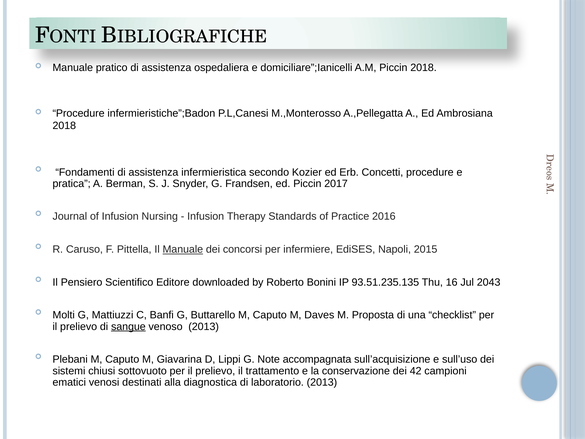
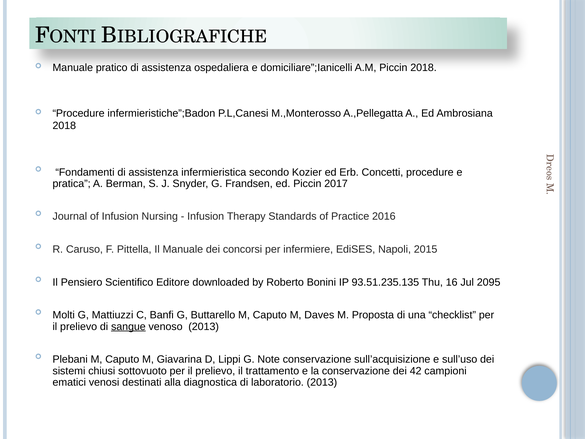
Manuale at (183, 249) underline: present -> none
2043: 2043 -> 2095
Note accompagnata: accompagnata -> conservazione
